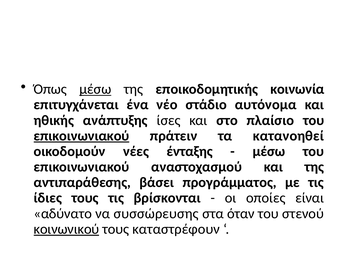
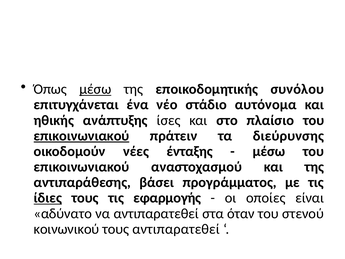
κοινωνία: κοινωνία -> συνόλου
κατανοηθεί: κατανοηθεί -> διεύρυνσης
ίδιες underline: none -> present
βρίσκονται: βρίσκονται -> εφαρμογής
να συσσώρευσης: συσσώρευσης -> αντιπαρατεθεί
κοινωνικού underline: present -> none
τους καταστρέφουν: καταστρέφουν -> αντιπαρατεθεί
